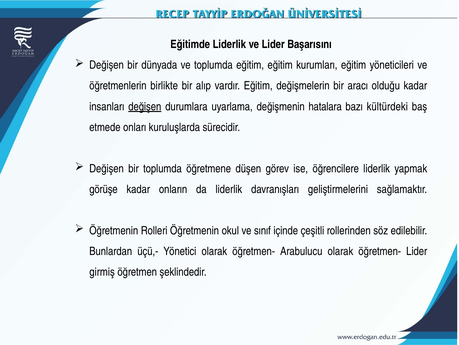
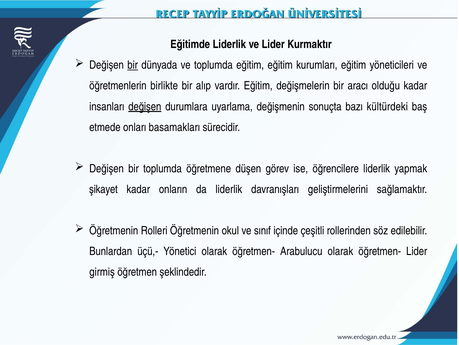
Başarısını: Başarısını -> Kurmaktır
bir at (133, 65) underline: none -> present
hatalara: hatalara -> sonuçta
kuruluşlarda: kuruluşlarda -> basamakları
görüşe: görüşe -> şikayet
